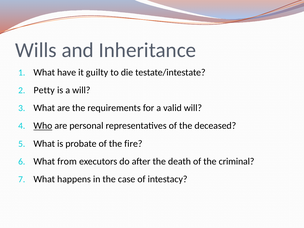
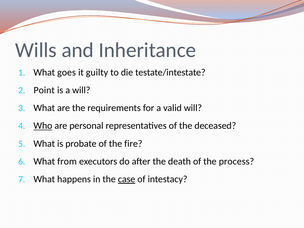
have: have -> goes
Petty: Petty -> Point
criminal: criminal -> process
case underline: none -> present
